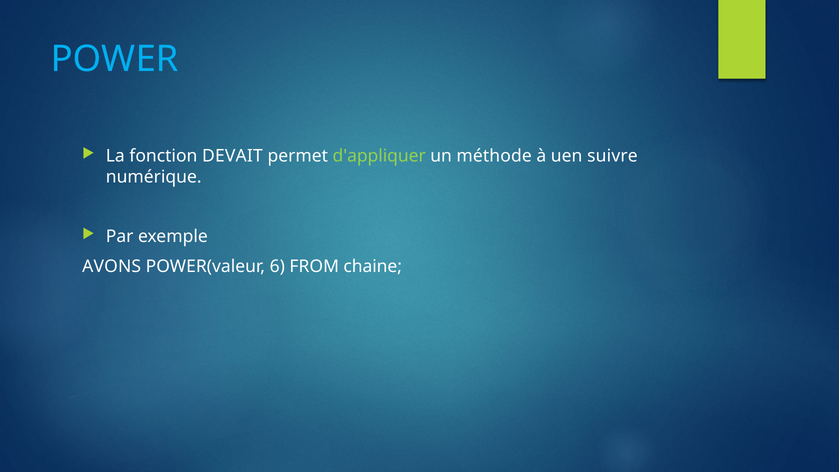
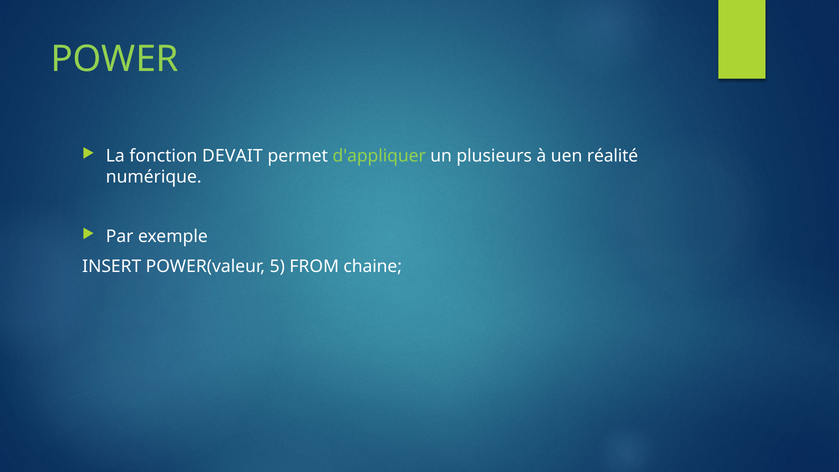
POWER colour: light blue -> light green
méthode: méthode -> plusieurs
suivre: suivre -> réalité
AVONS: AVONS -> INSERT
6: 6 -> 5
